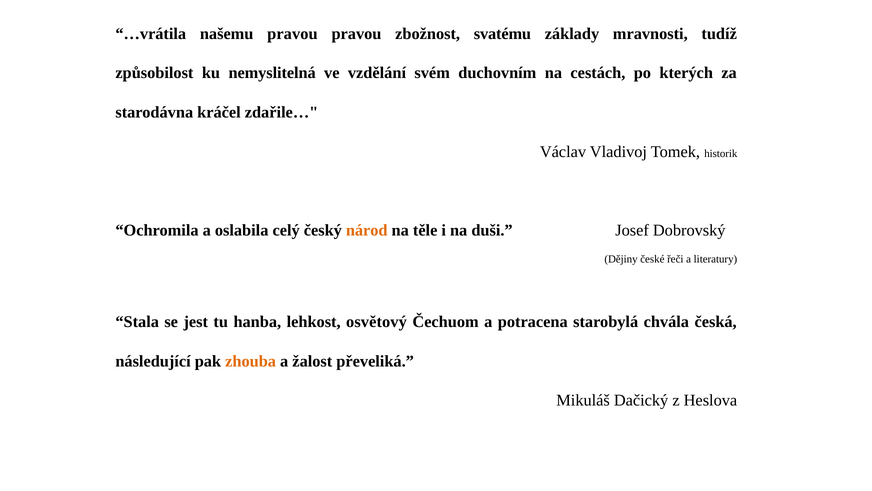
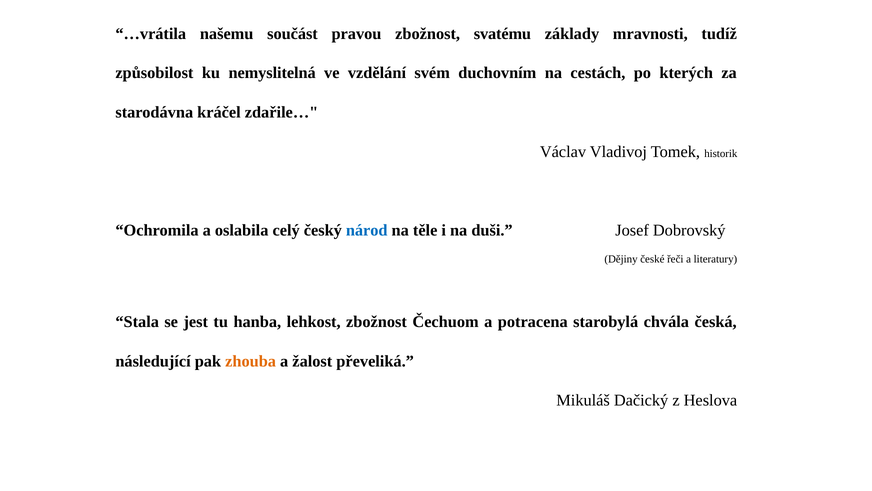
našemu pravou: pravou -> součást
národ colour: orange -> blue
lehkost osvětový: osvětový -> zbožnost
